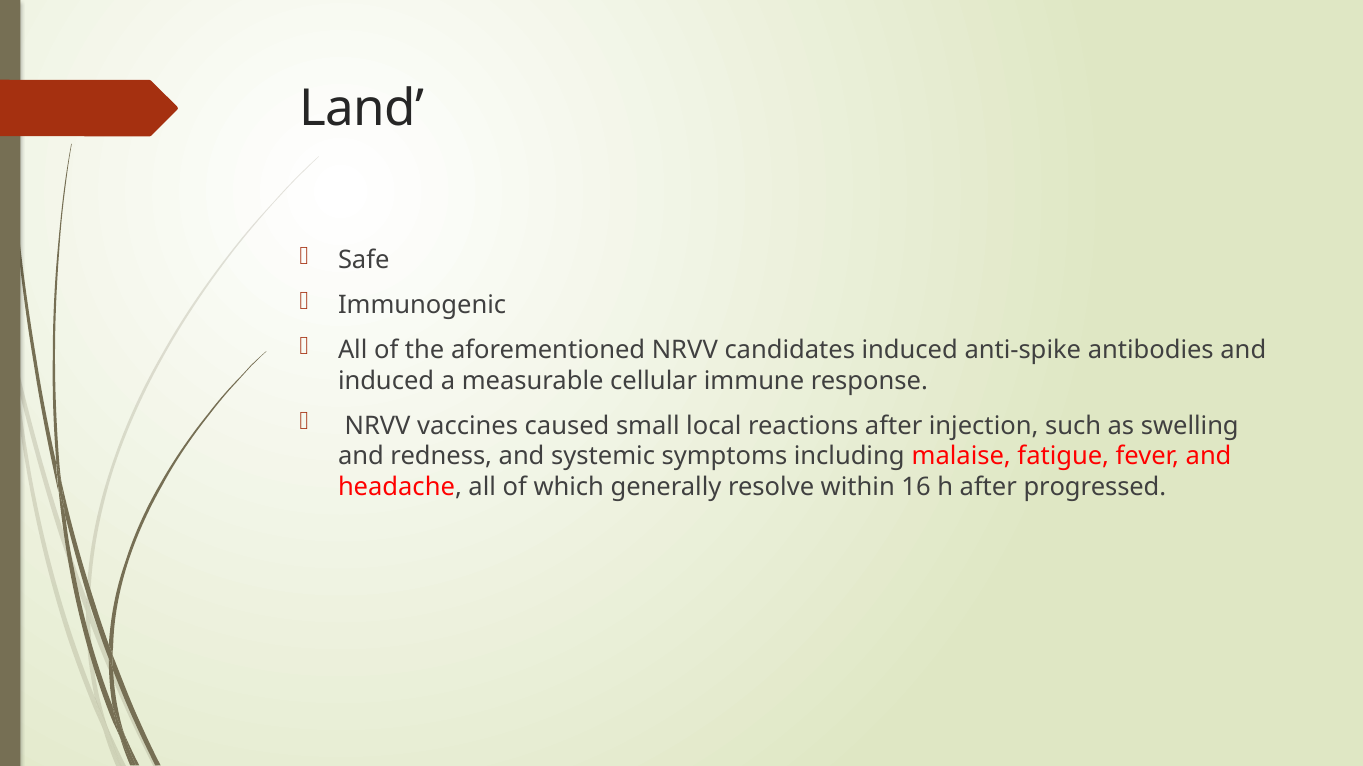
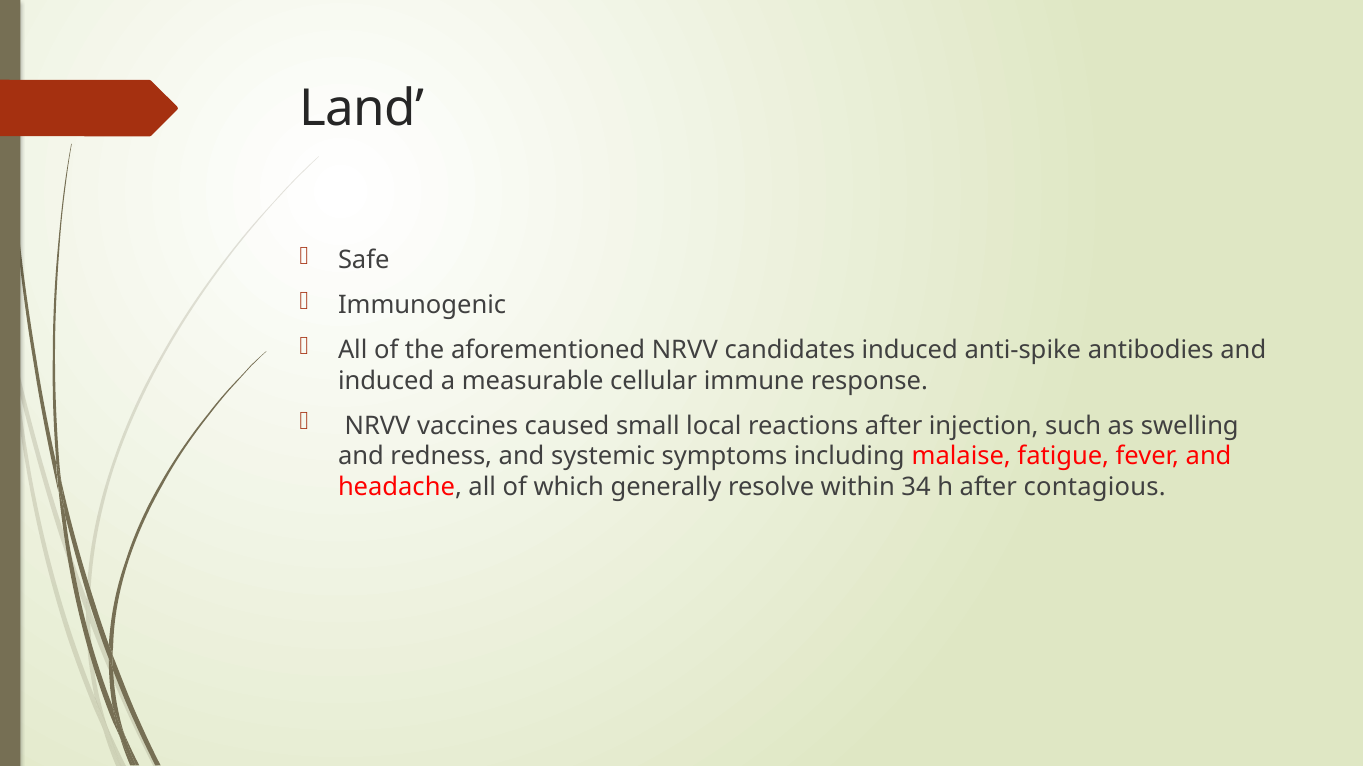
16: 16 -> 34
progressed: progressed -> contagious
